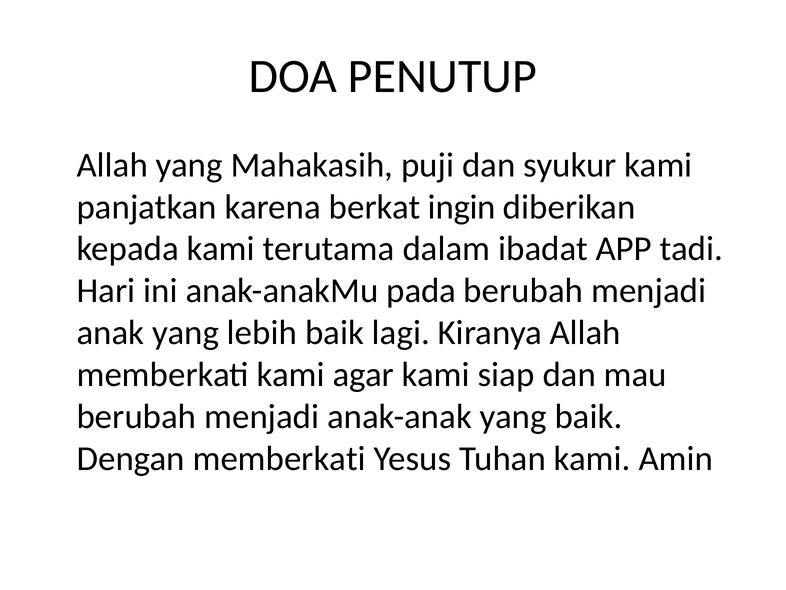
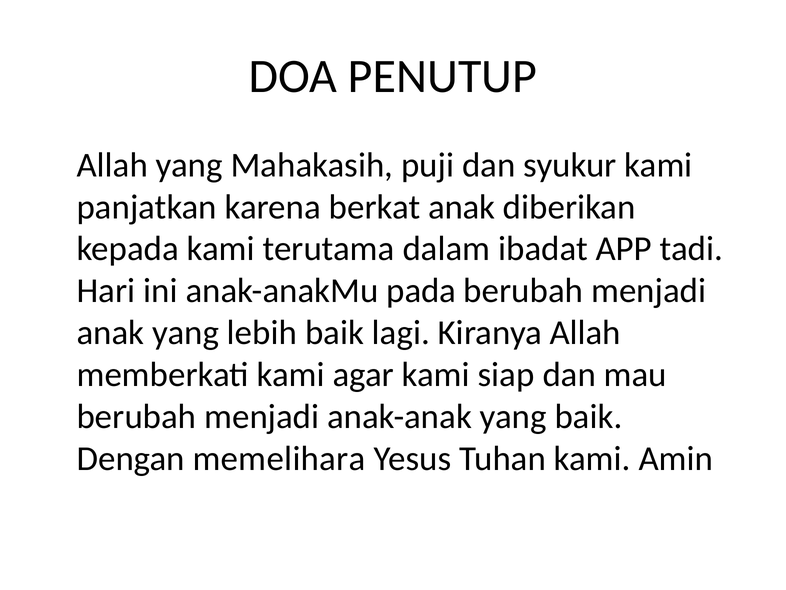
berkat ingin: ingin -> anak
Dengan memberkati: memberkati -> memelihara
